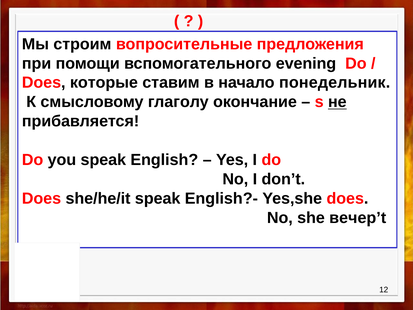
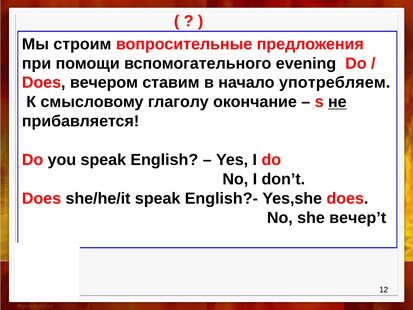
которые: которые -> вечером
понедельник: понедельник -> употребляем
